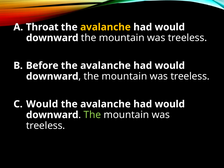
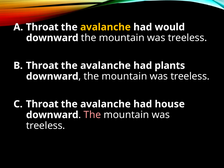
Before at (42, 66): Before -> Throat
would at (170, 66): would -> plants
Would at (42, 104): Would -> Throat
would at (170, 104): would -> house
The at (92, 115) colour: light green -> pink
